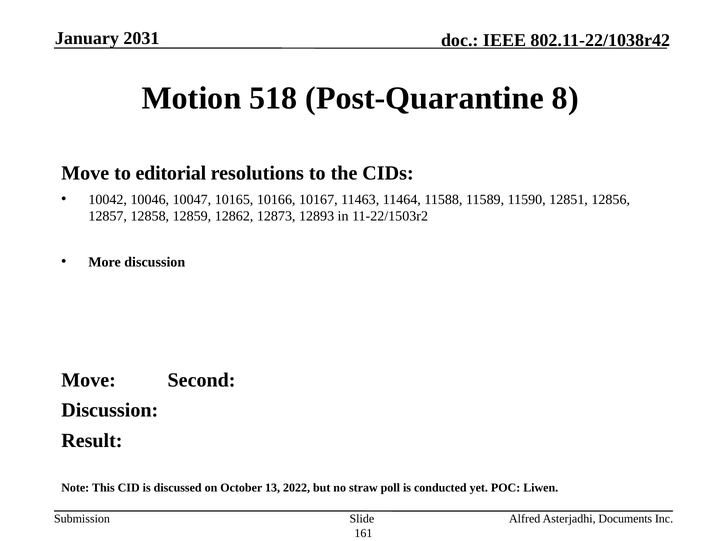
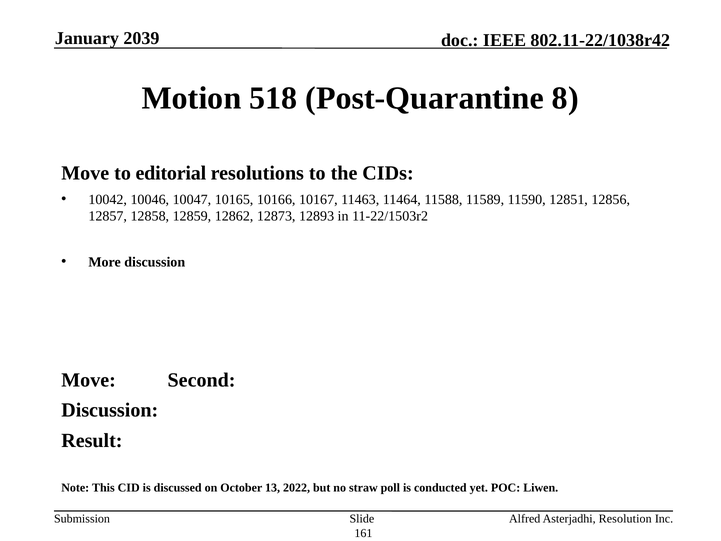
2031: 2031 -> 2039
Documents: Documents -> Resolution
